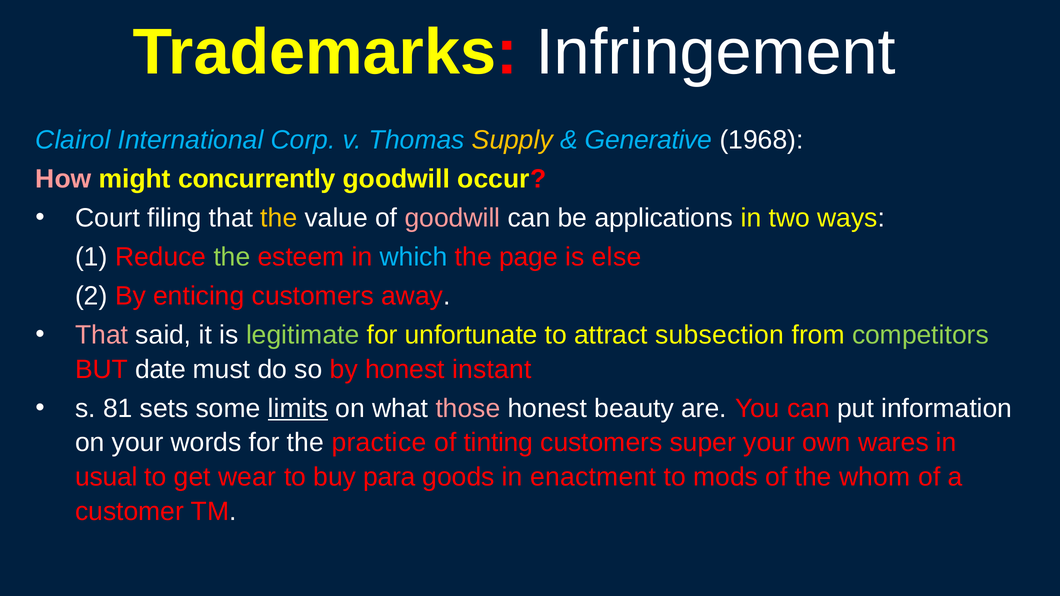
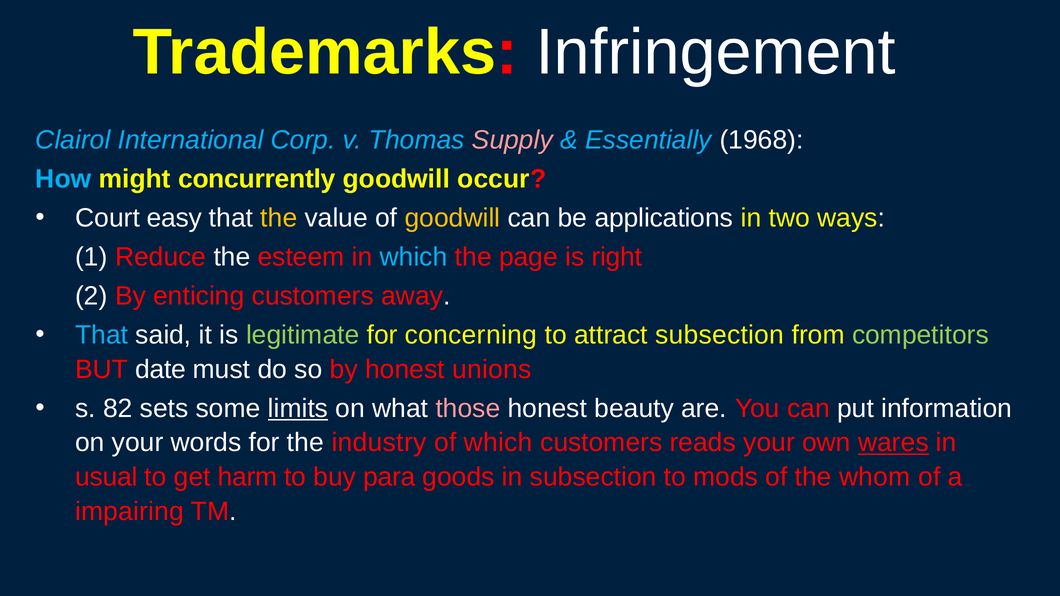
Supply colour: yellow -> pink
Generative: Generative -> Essentially
How colour: pink -> light blue
filing: filing -> easy
goodwill at (452, 218) colour: pink -> yellow
the at (232, 257) colour: light green -> white
else: else -> right
That at (102, 335) colour: pink -> light blue
unfortunate: unfortunate -> concerning
instant: instant -> unions
81: 81 -> 82
practice: practice -> industry
of tinting: tinting -> which
super: super -> reads
wares underline: none -> present
wear: wear -> harm
in enactment: enactment -> subsection
customer: customer -> impairing
